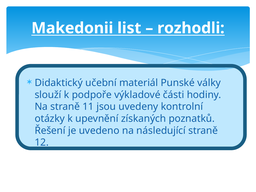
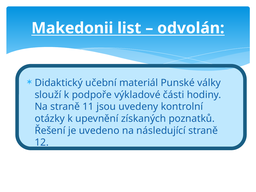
rozhodli: rozhodli -> odvolán
